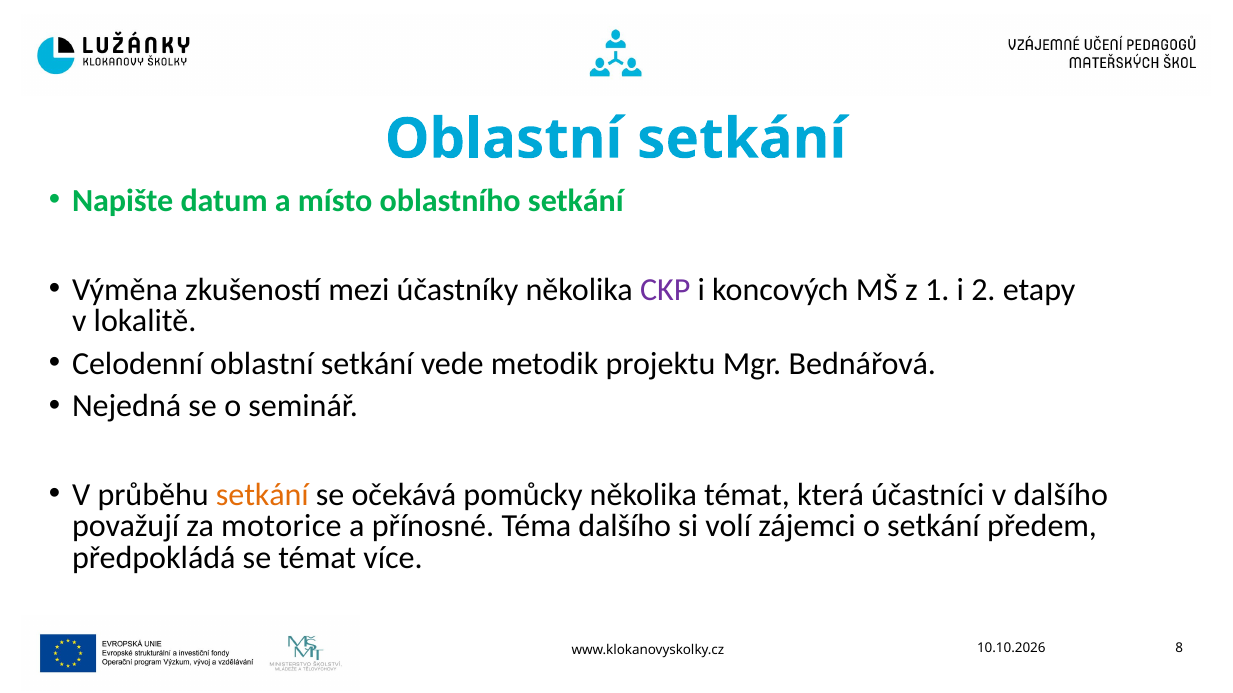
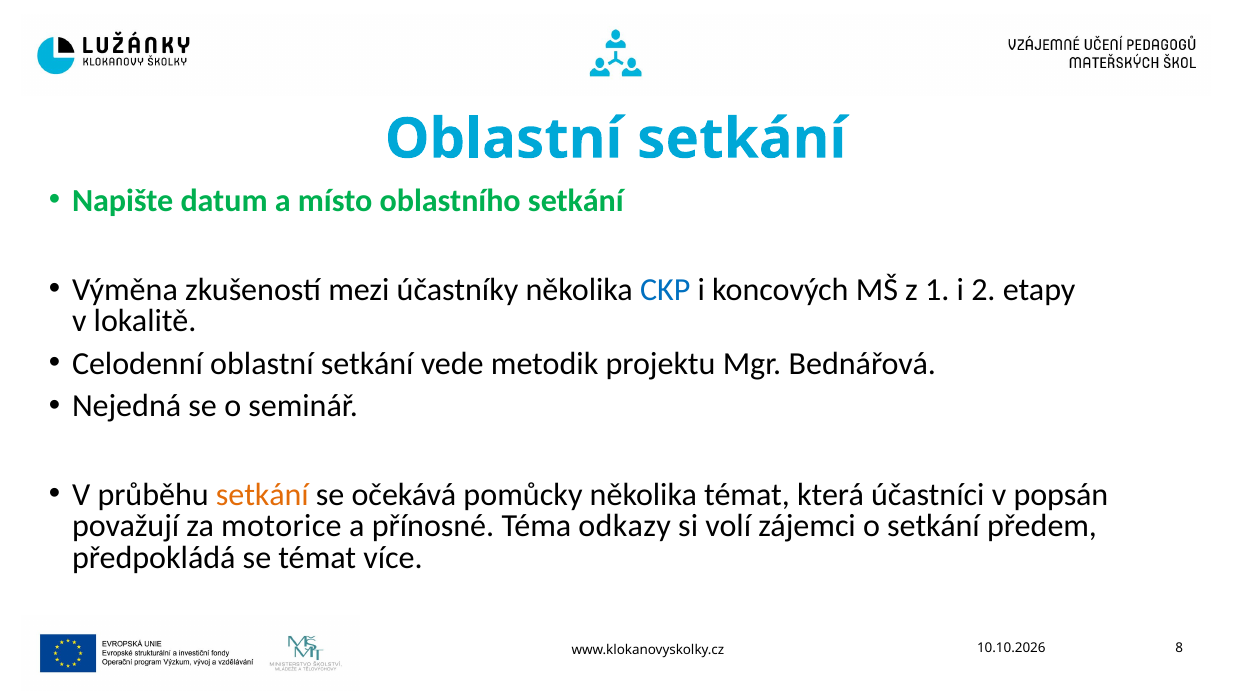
CKP colour: purple -> blue
v dalšího: dalšího -> popsán
Téma dalšího: dalšího -> odkazy
